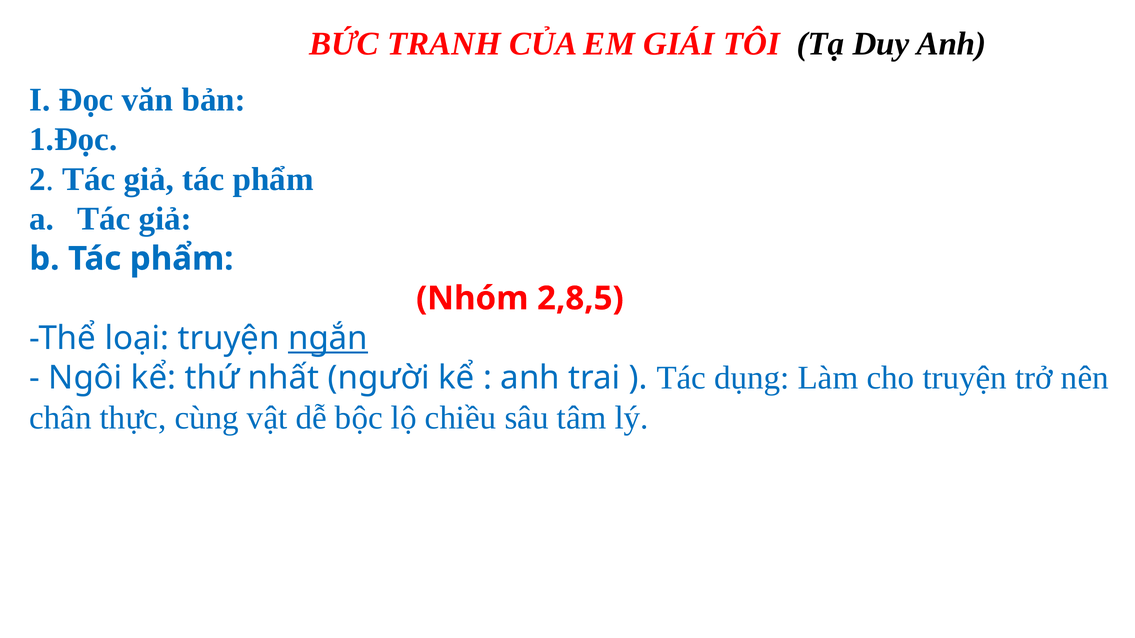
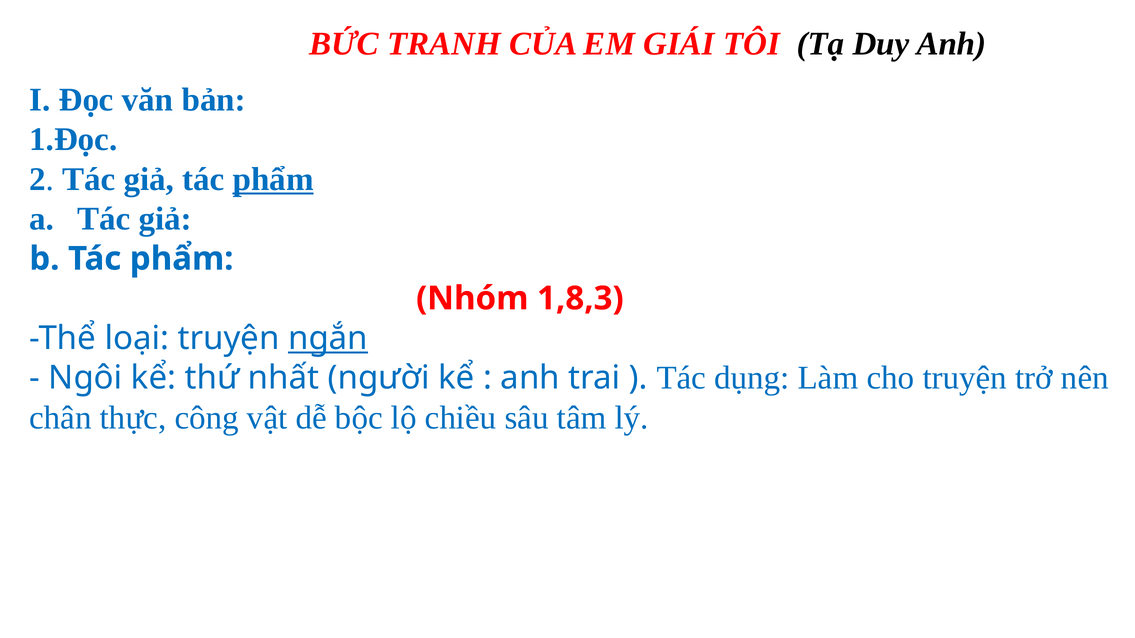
phẩm at (273, 179) underline: none -> present
2,8,5: 2,8,5 -> 1,8,3
cùng: cùng -> công
